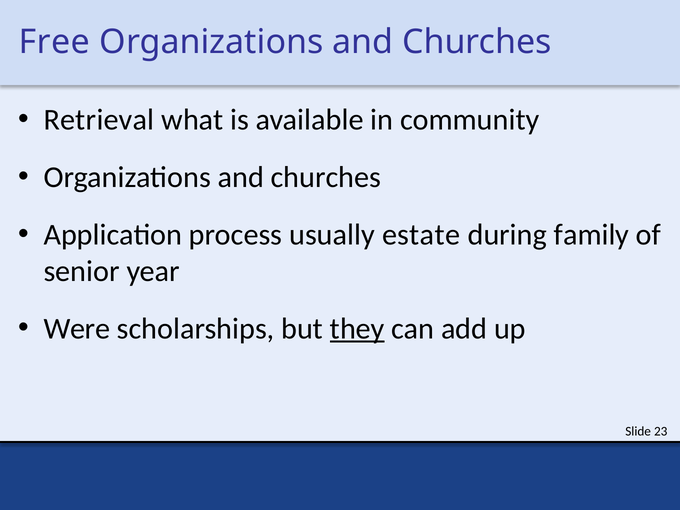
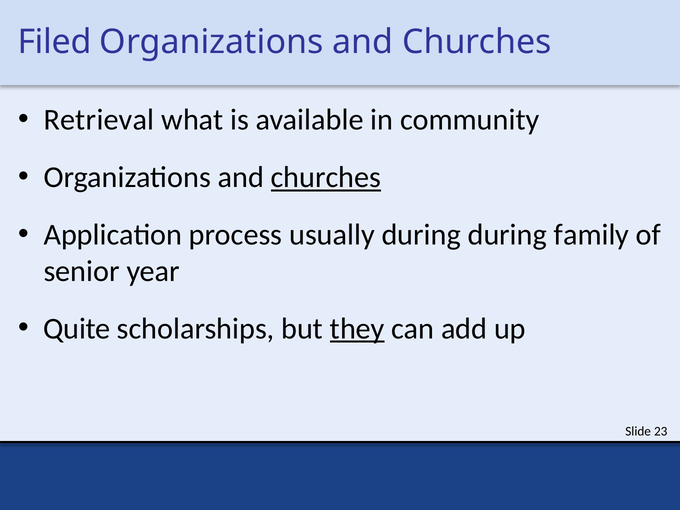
Free: Free -> Filed
churches at (326, 177) underline: none -> present
usually estate: estate -> during
Were: Were -> Quite
